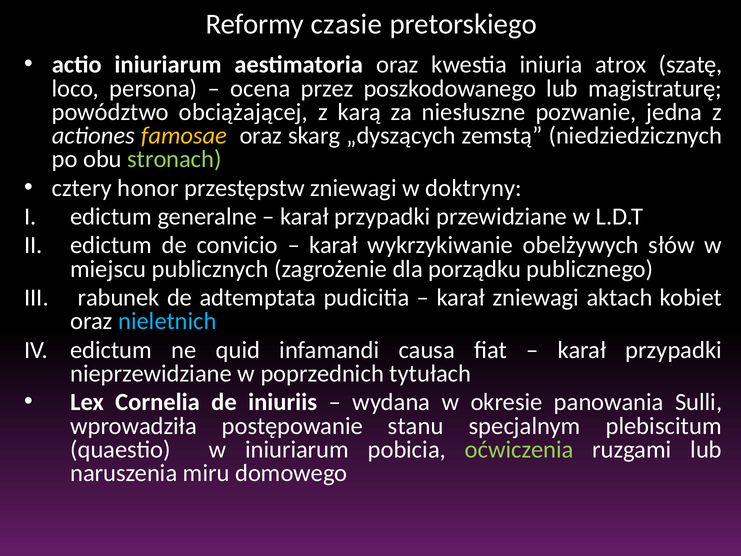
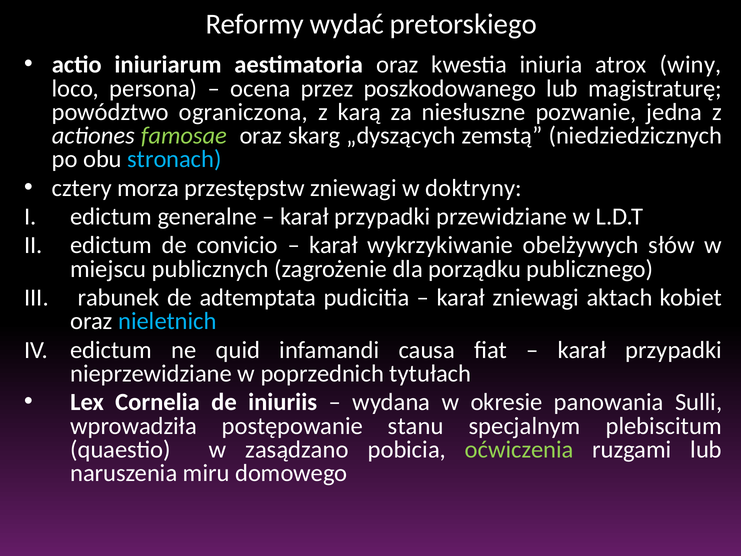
czasie: czasie -> wydać
szatę: szatę -> winy
obciążającej: obciążającej -> ograniczona
famosae colour: yellow -> light green
stronach colour: light green -> light blue
honor: honor -> morza
w iniuriarum: iniuriarum -> zasądzano
